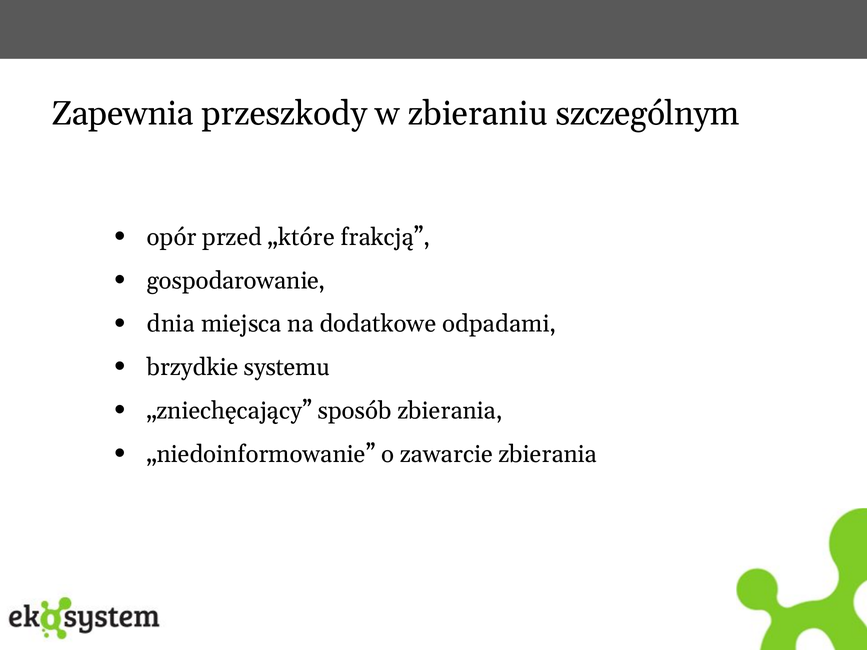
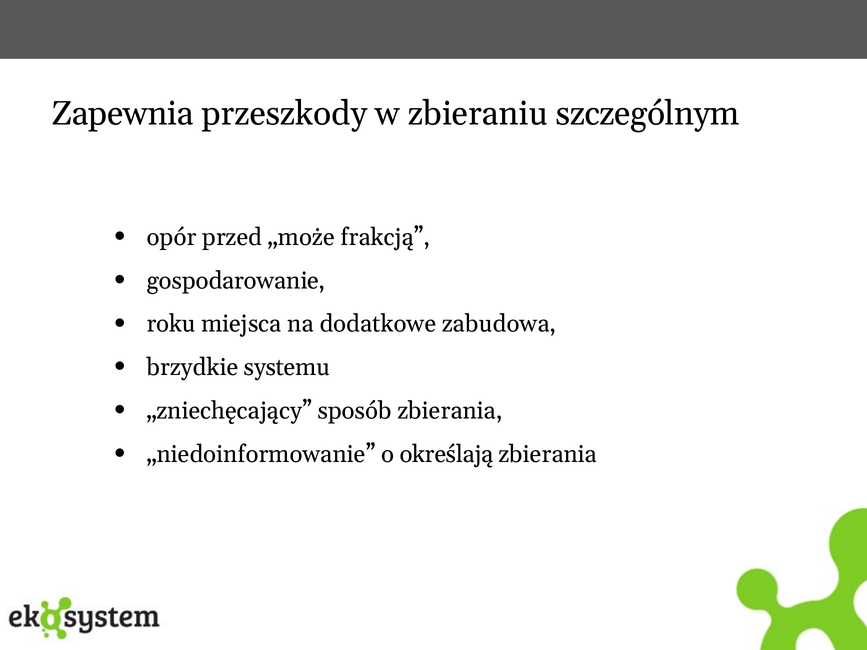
„które: „które -> „może
dnia: dnia -> roku
odpadami: odpadami -> zabudowa
zawarcie: zawarcie -> określają
